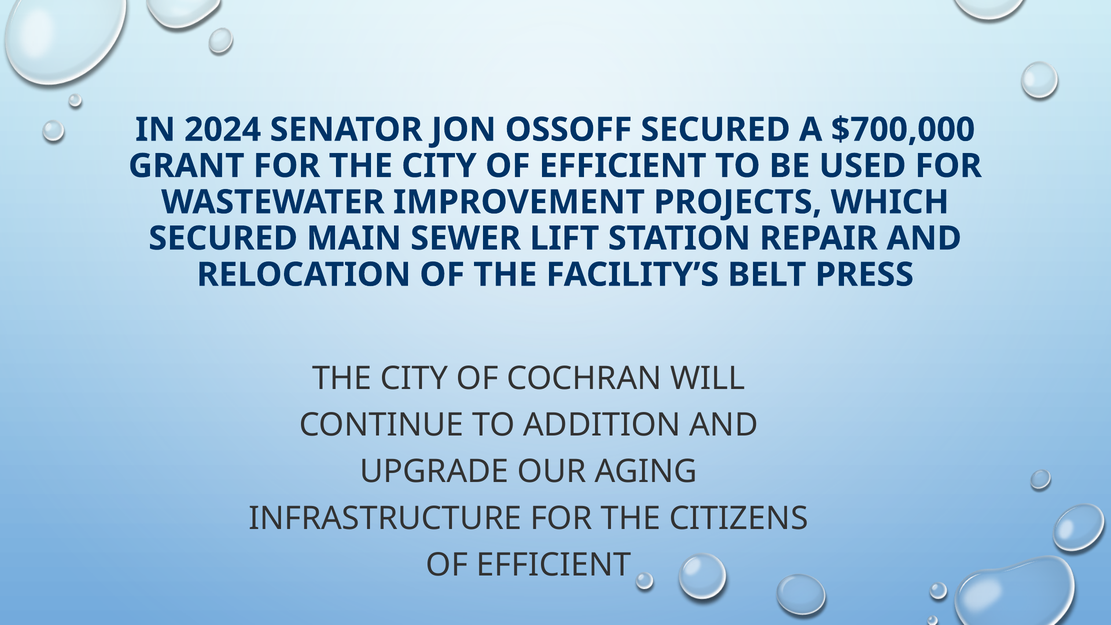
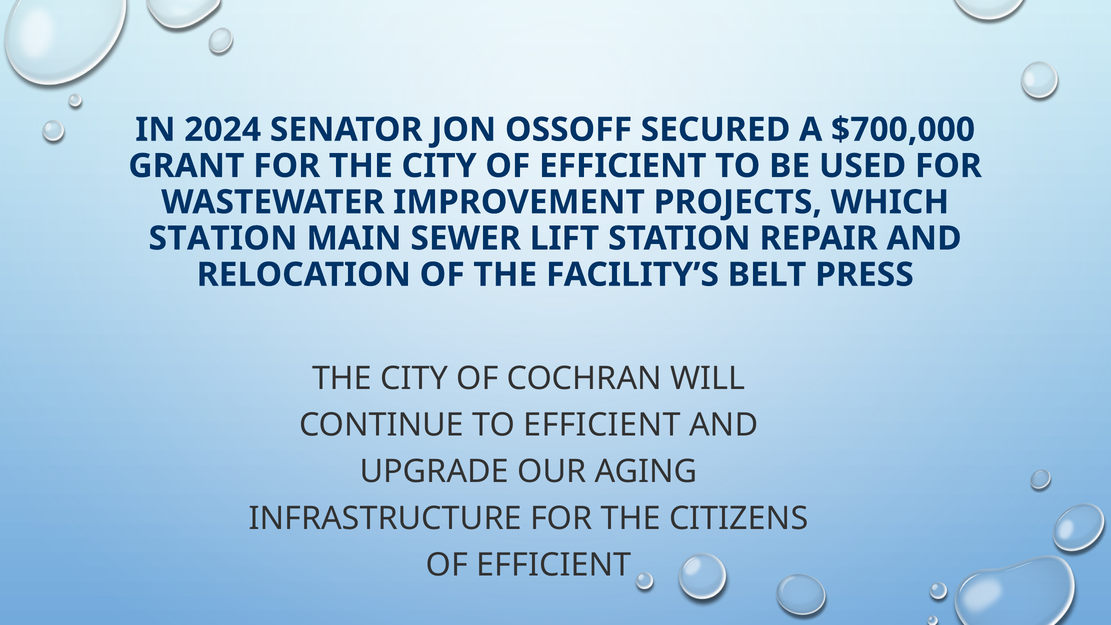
SECURED at (223, 238): SECURED -> STATION
TO ADDITION: ADDITION -> EFFICIENT
